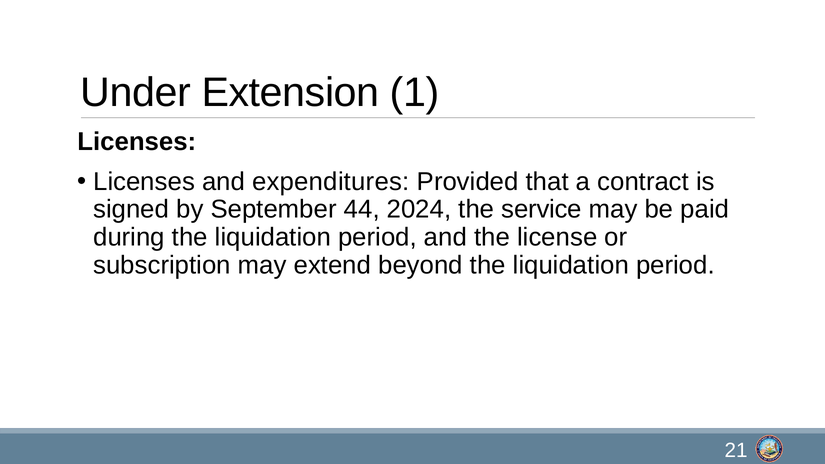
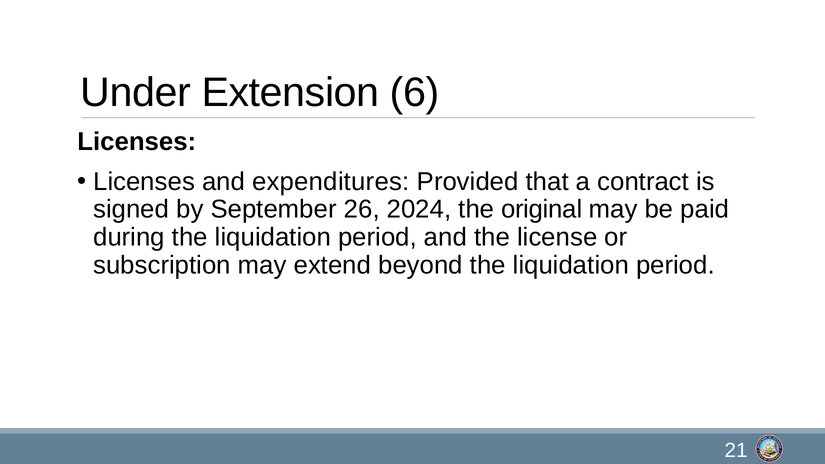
1: 1 -> 6
44: 44 -> 26
service: service -> original
